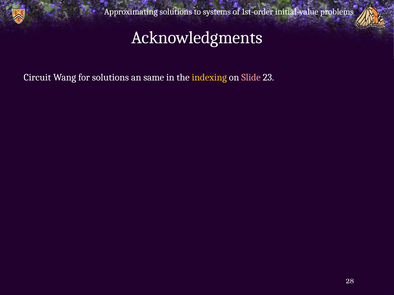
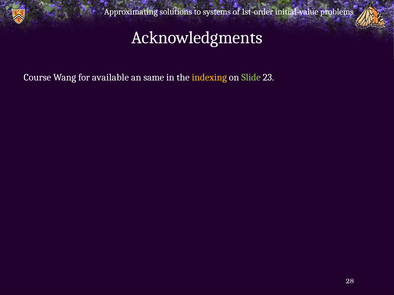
Circuit: Circuit -> Course
for solutions: solutions -> available
Slide colour: pink -> light green
